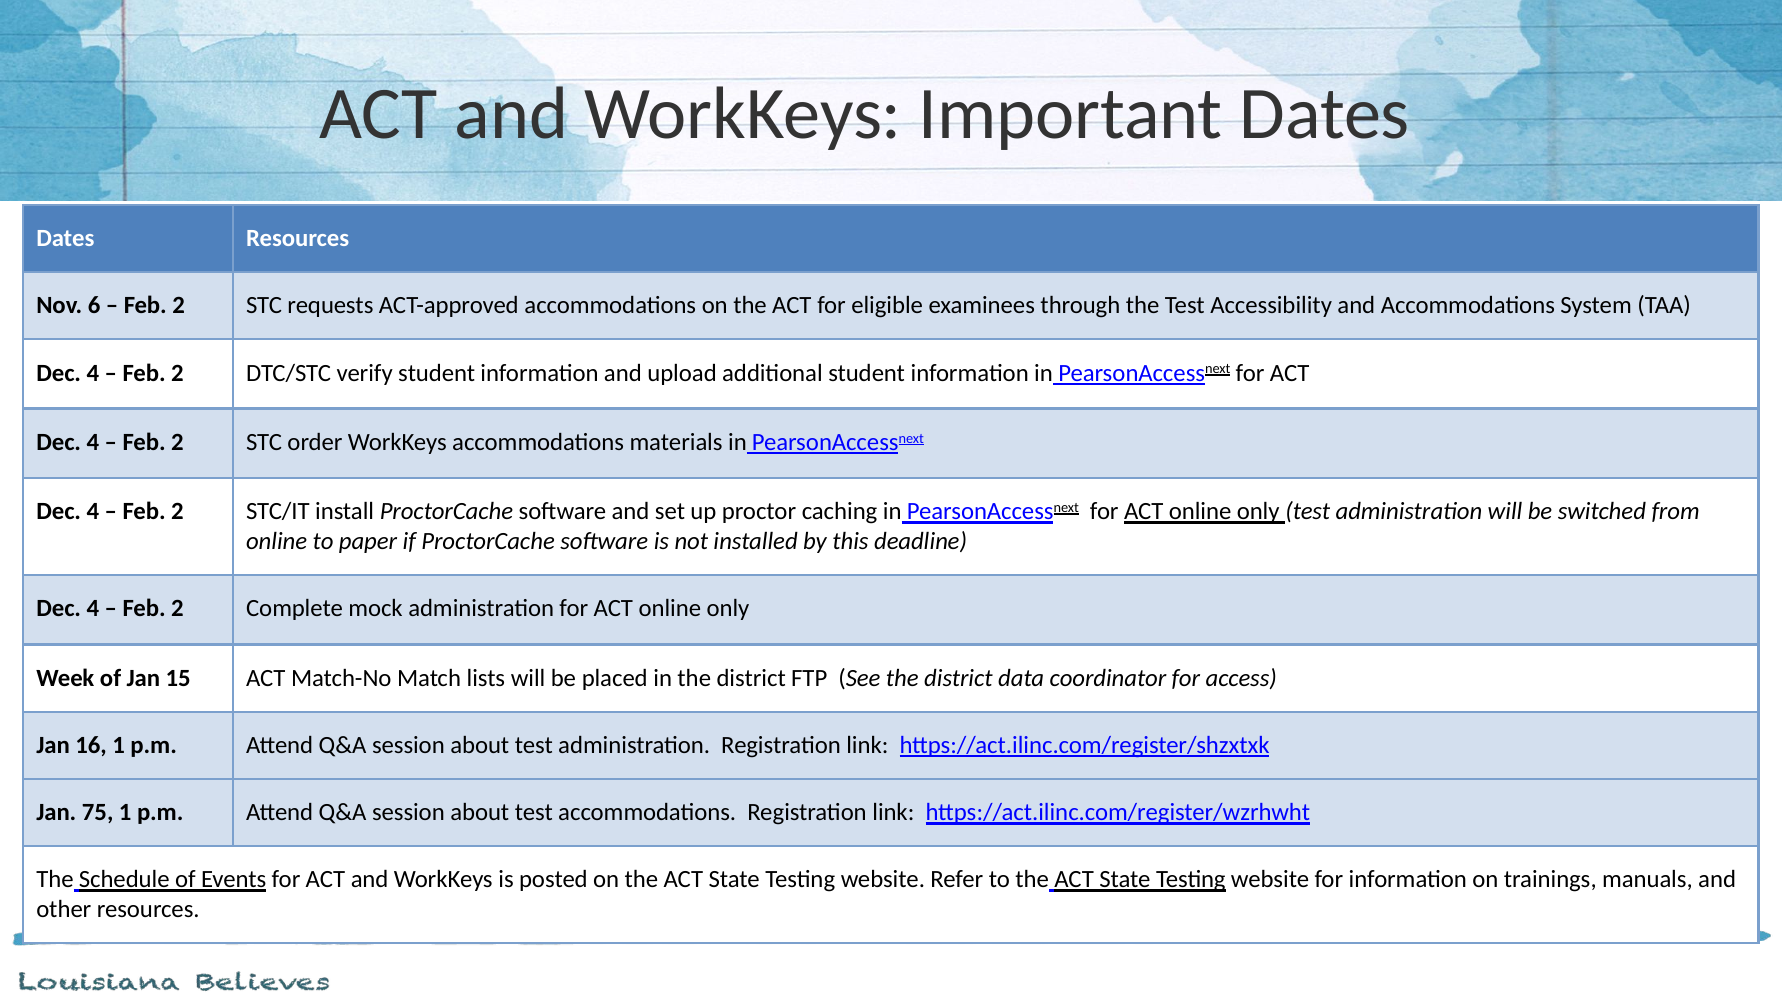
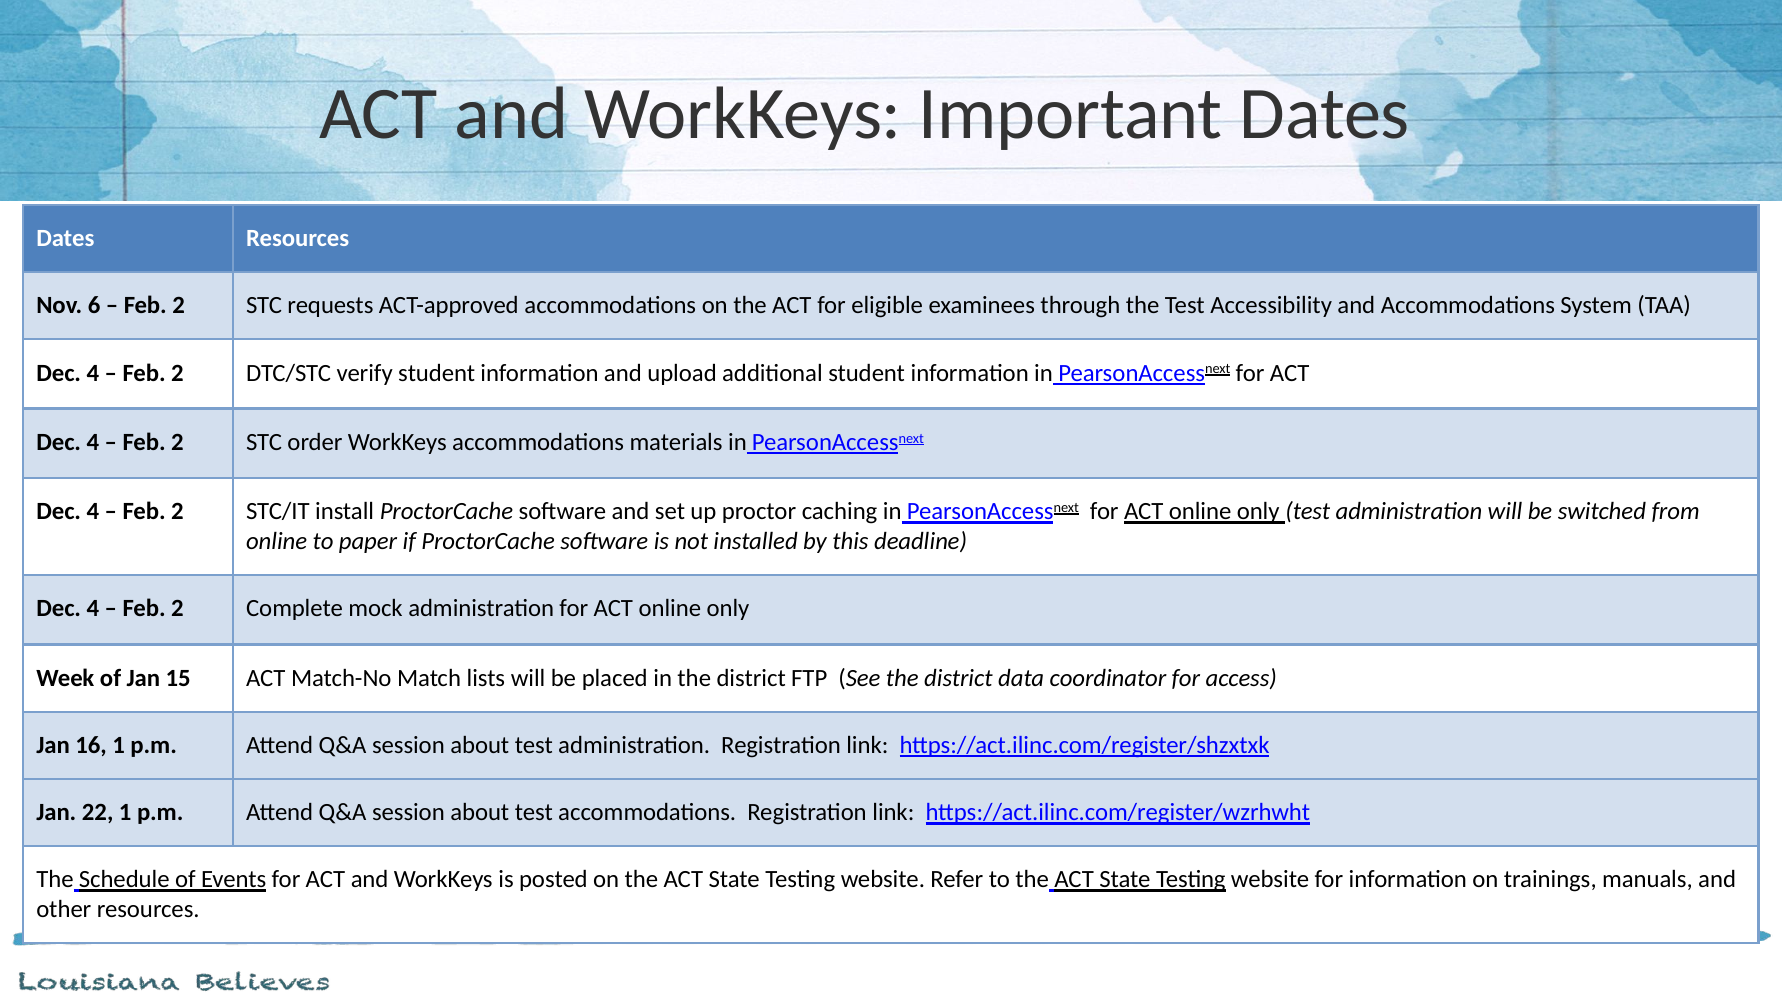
75: 75 -> 22
